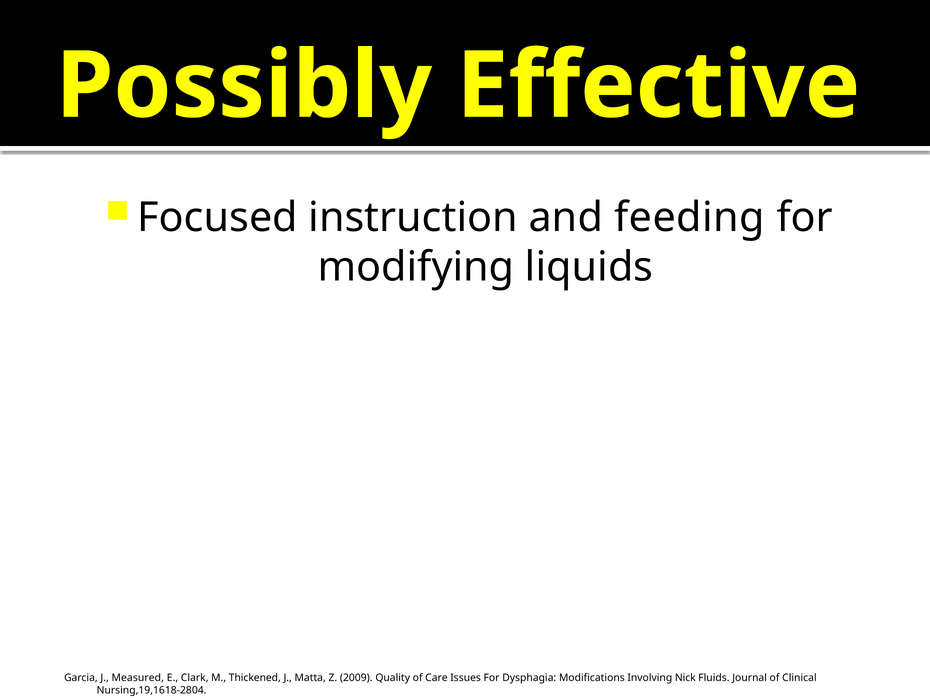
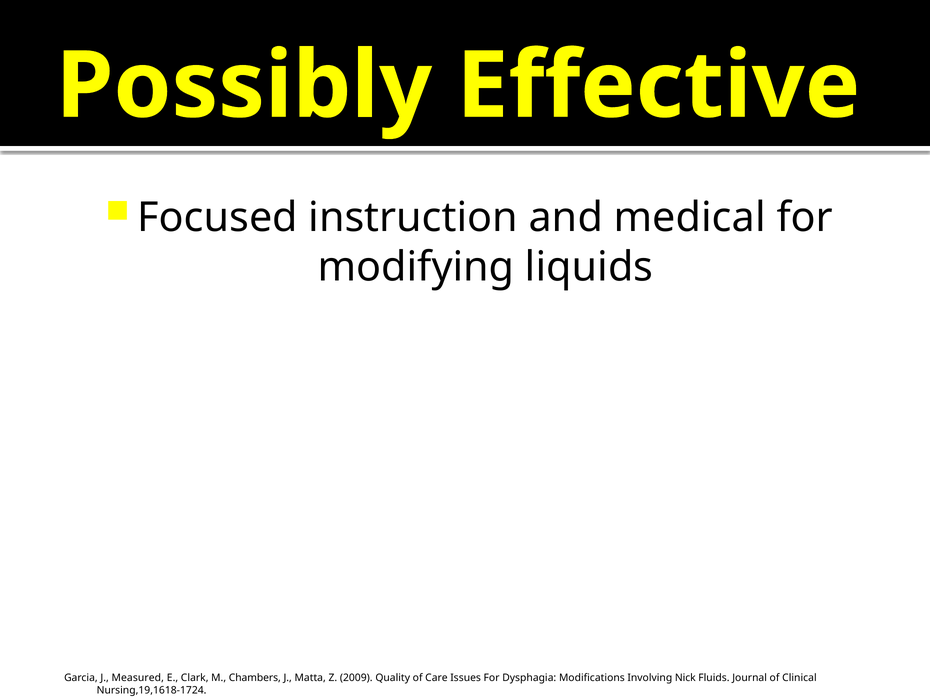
feeding: feeding -> medical
Thickened: Thickened -> Chambers
Nursing,19,1618-2804: Nursing,19,1618-2804 -> Nursing,19,1618-1724
